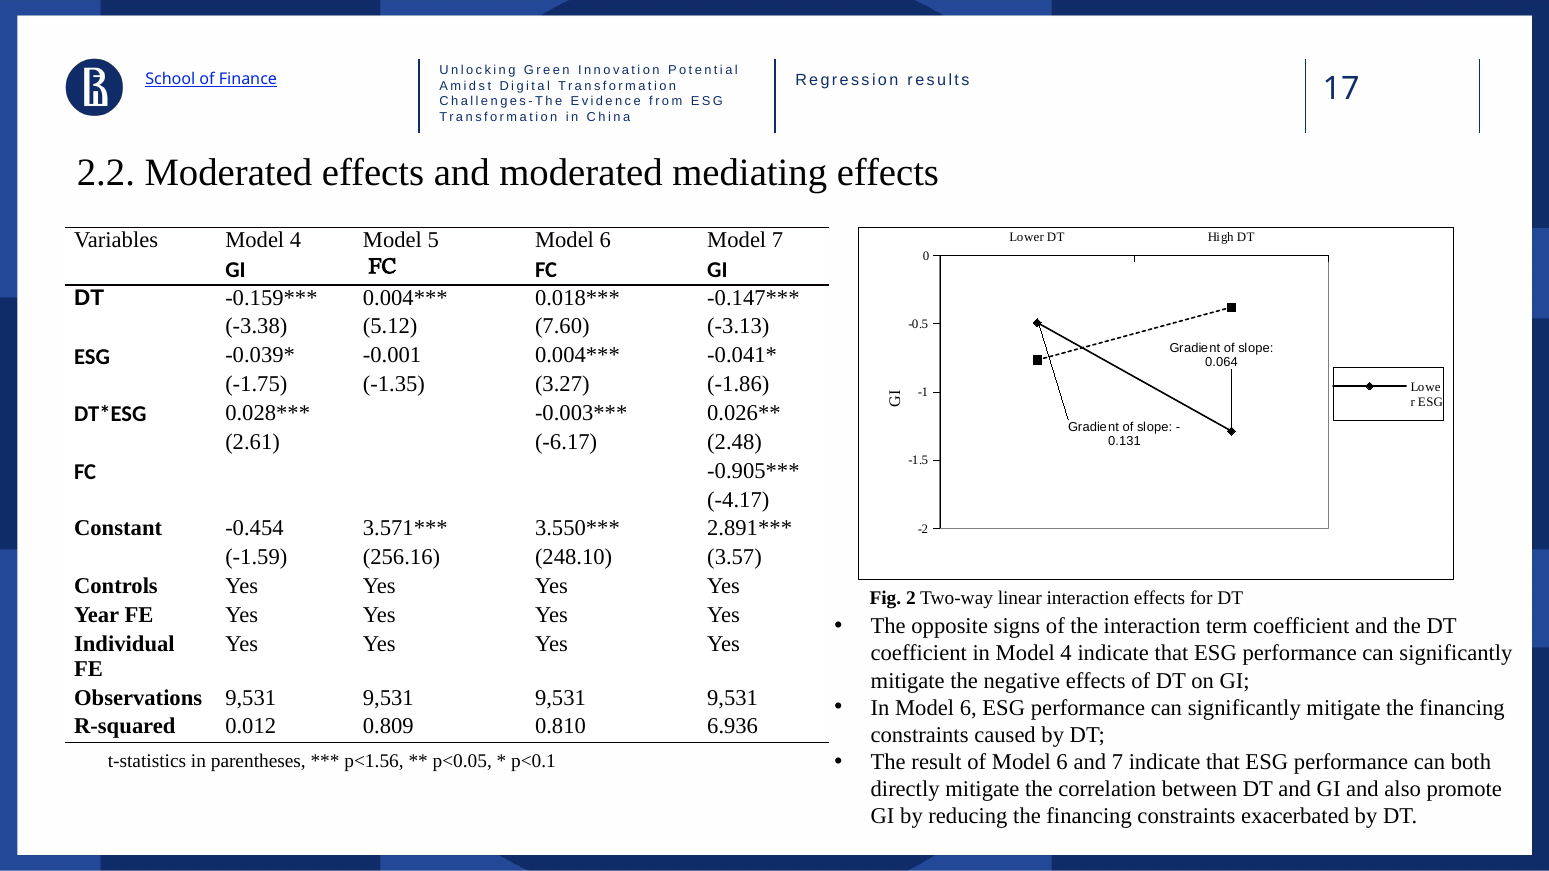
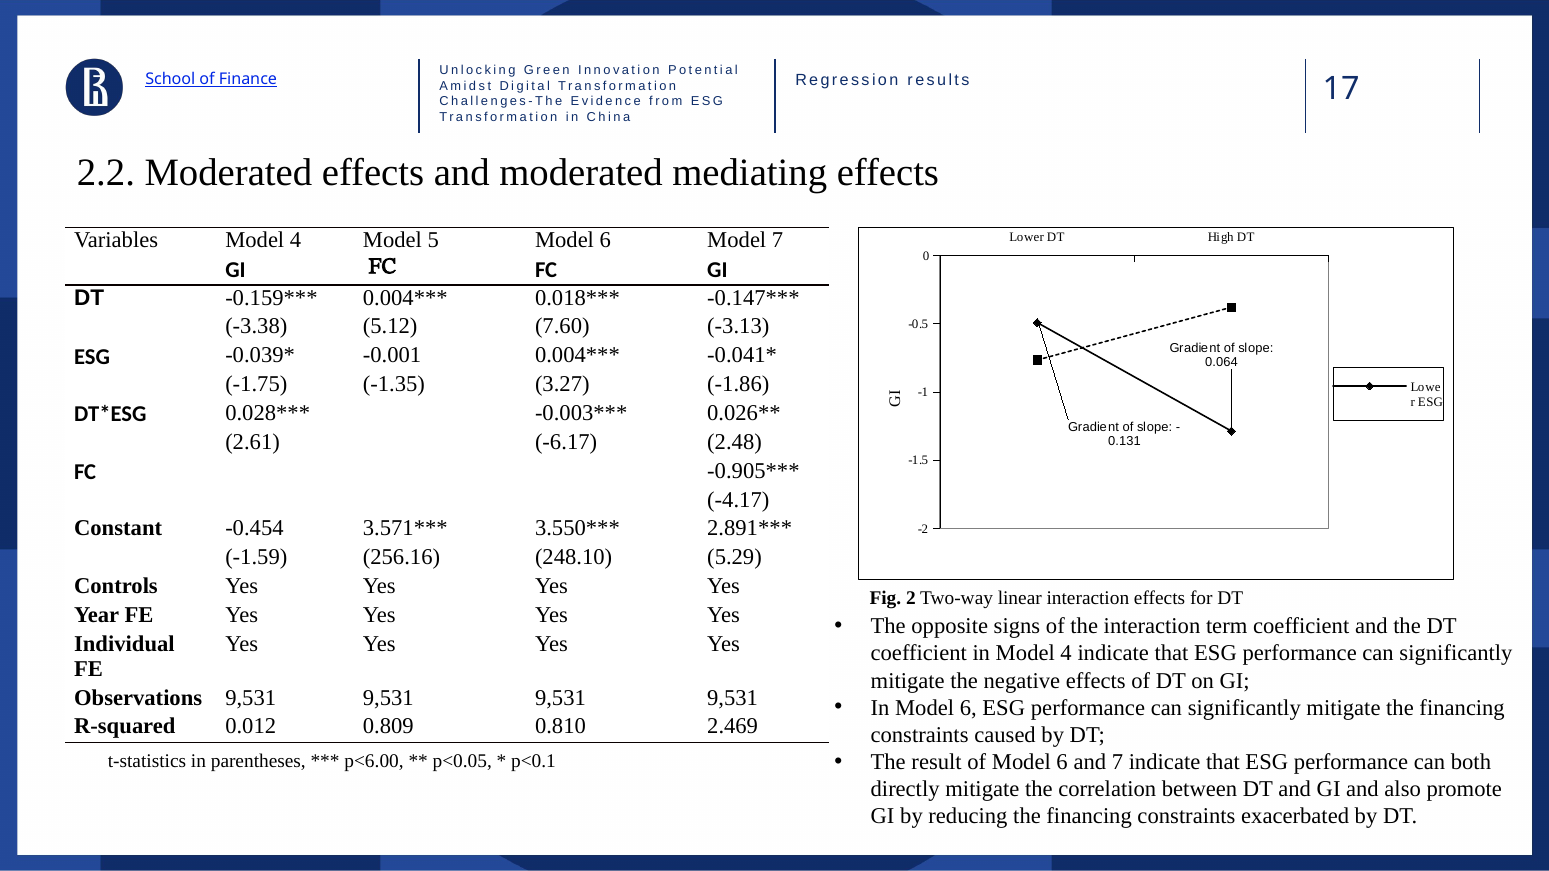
3.57: 3.57 -> 5.29
6.936: 6.936 -> 2.469
p<1.56: p<1.56 -> p<6.00
